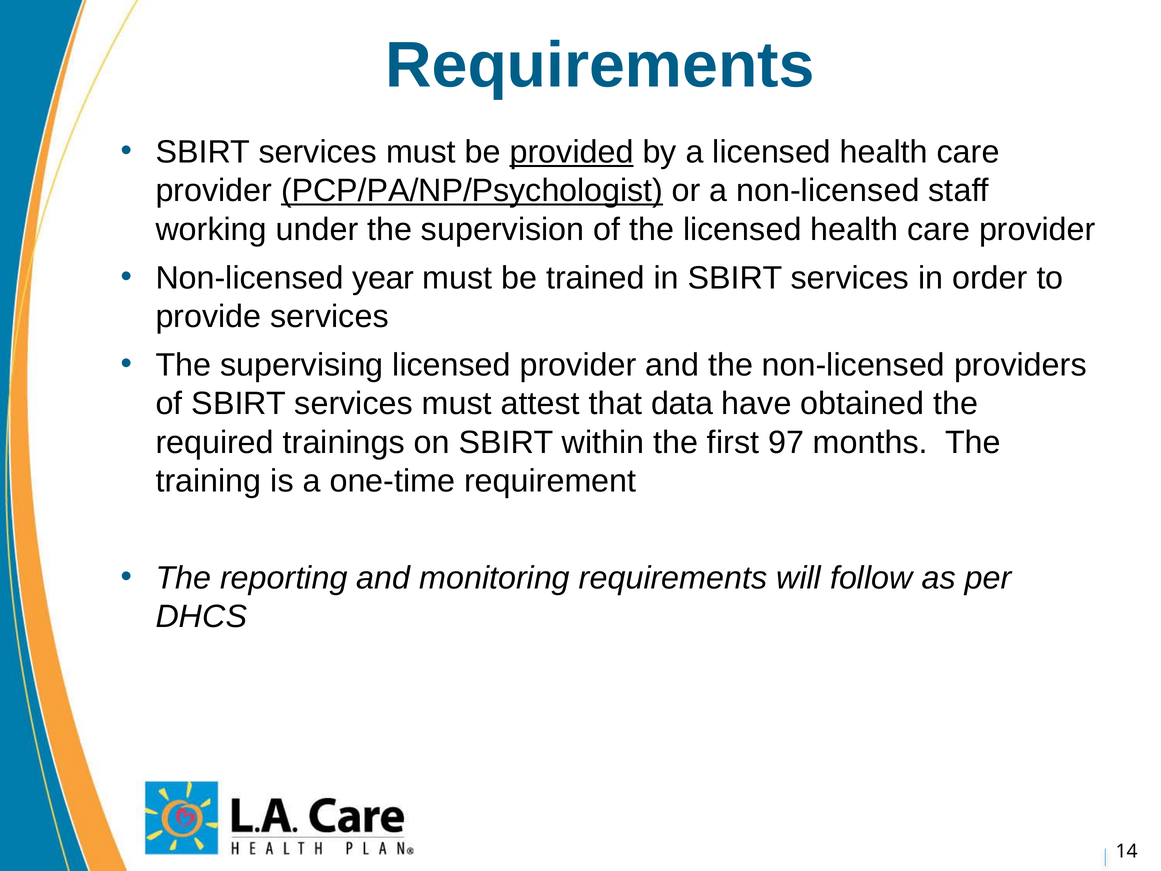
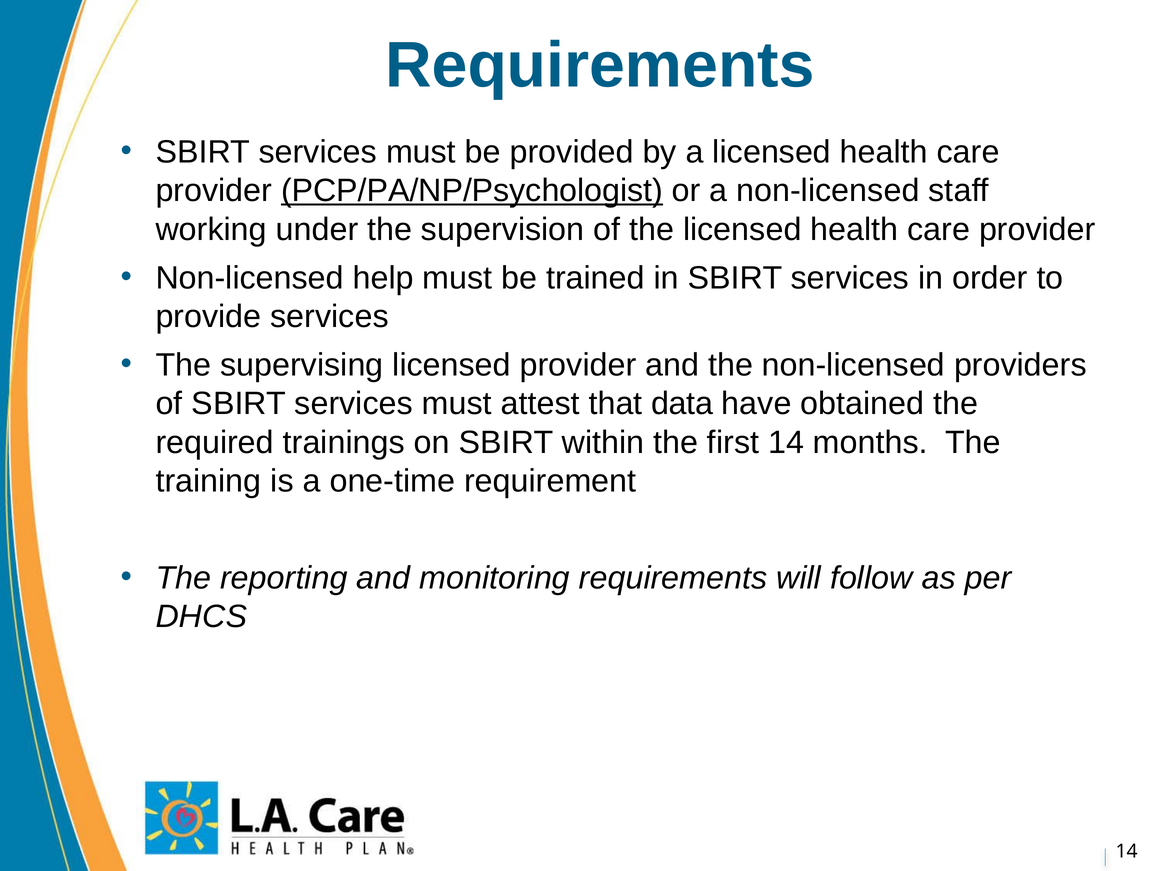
provided underline: present -> none
year: year -> help
first 97: 97 -> 14
